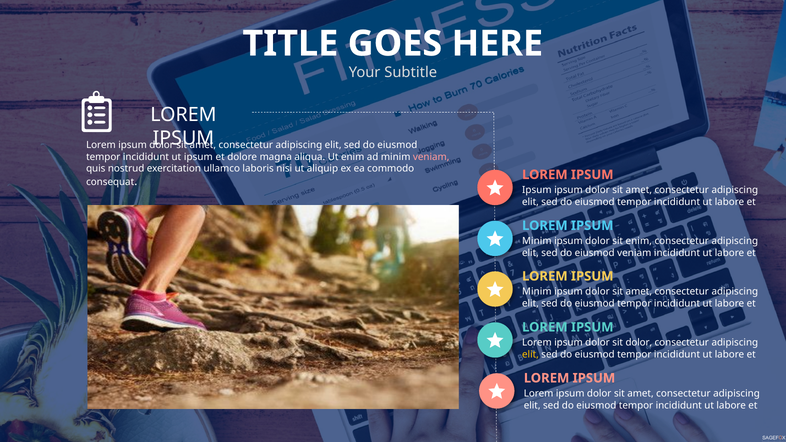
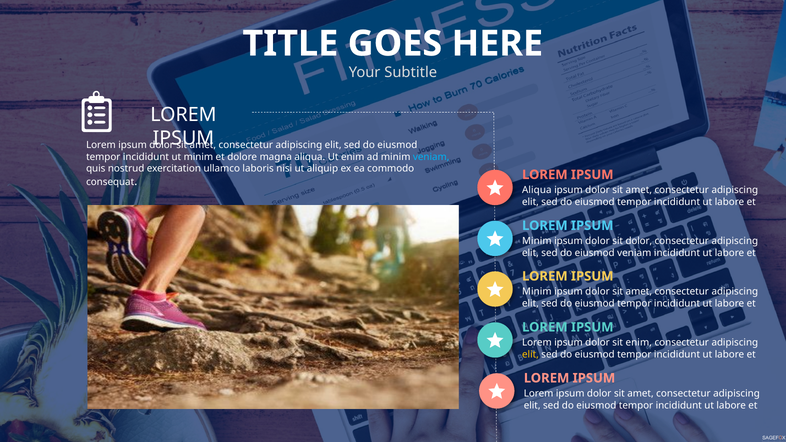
ut ipsum: ipsum -> minim
veniam at (431, 157) colour: pink -> light blue
Ipsum at (537, 190): Ipsum -> Aliqua
sit enim: enim -> dolor
sit dolor: dolor -> enim
